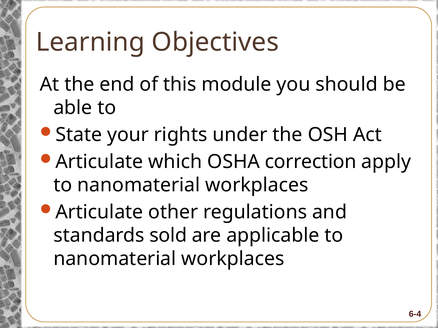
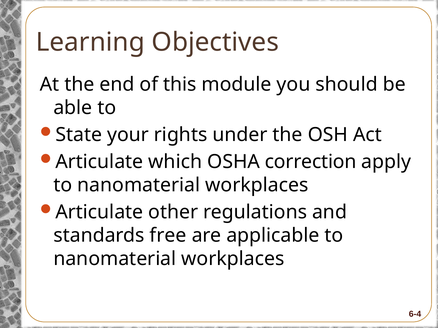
sold: sold -> free
